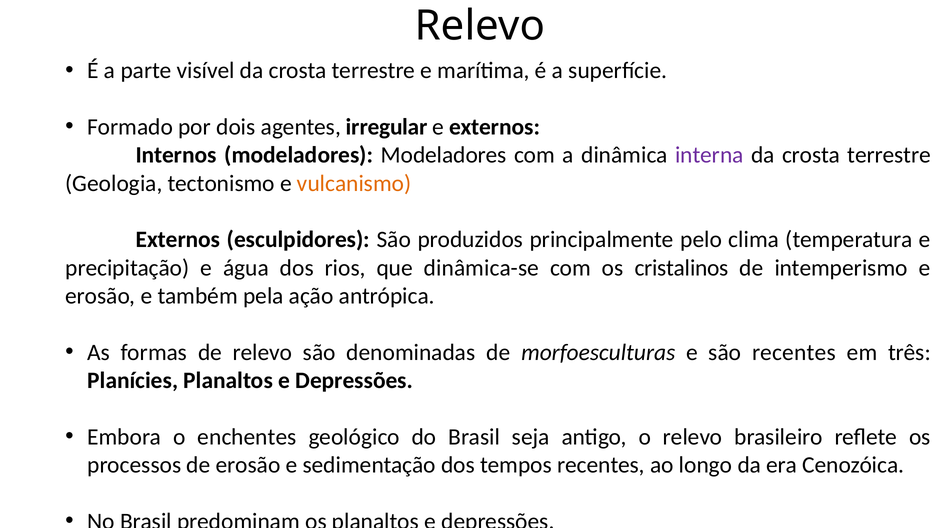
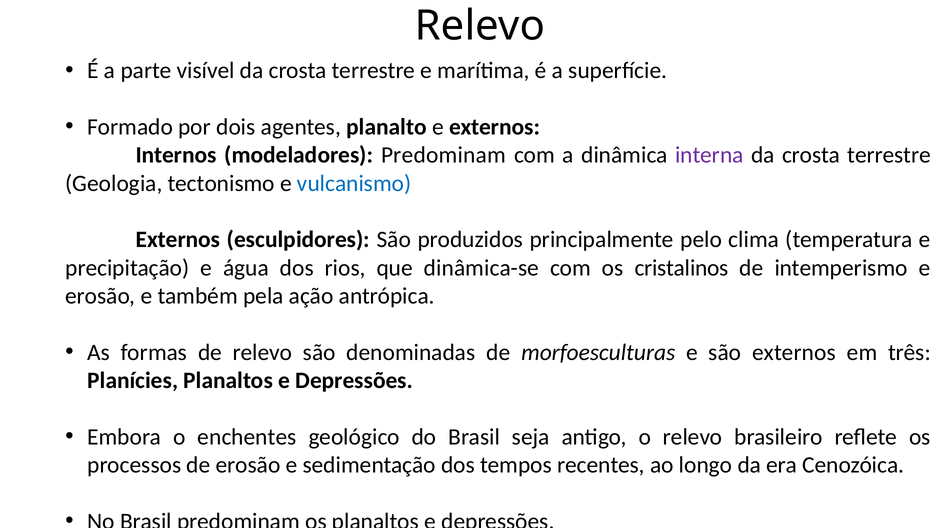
irregular: irregular -> planalto
modeladores Modeladores: Modeladores -> Predominam
vulcanismo colour: orange -> blue
são recentes: recentes -> externos
